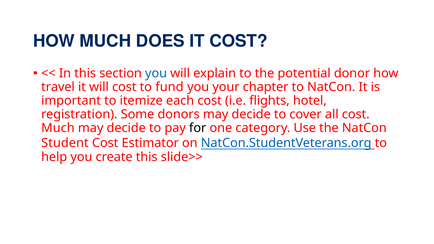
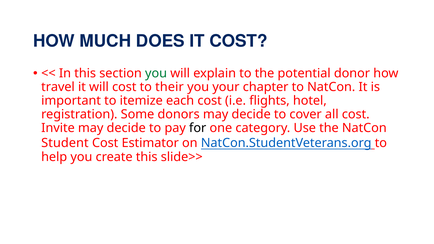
you at (156, 73) colour: blue -> green
fund: fund -> their
Much at (58, 128): Much -> Invite
